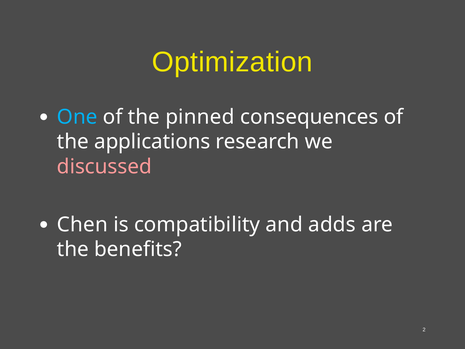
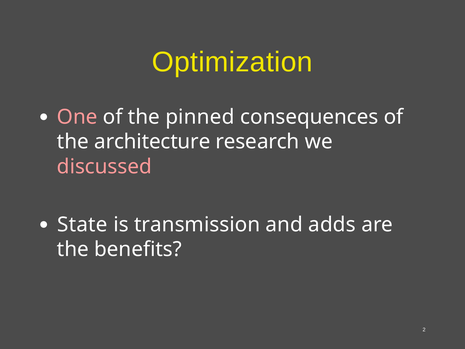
One colour: light blue -> pink
applications: applications -> architecture
Chen: Chen -> State
compatibility: compatibility -> transmission
